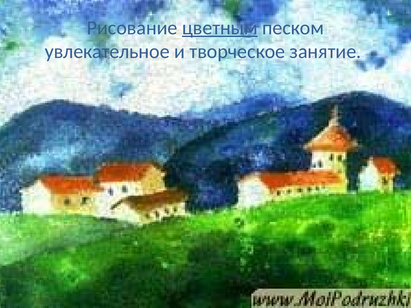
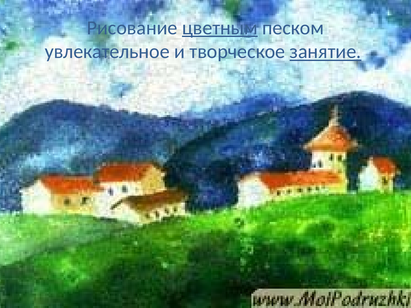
занятие underline: none -> present
